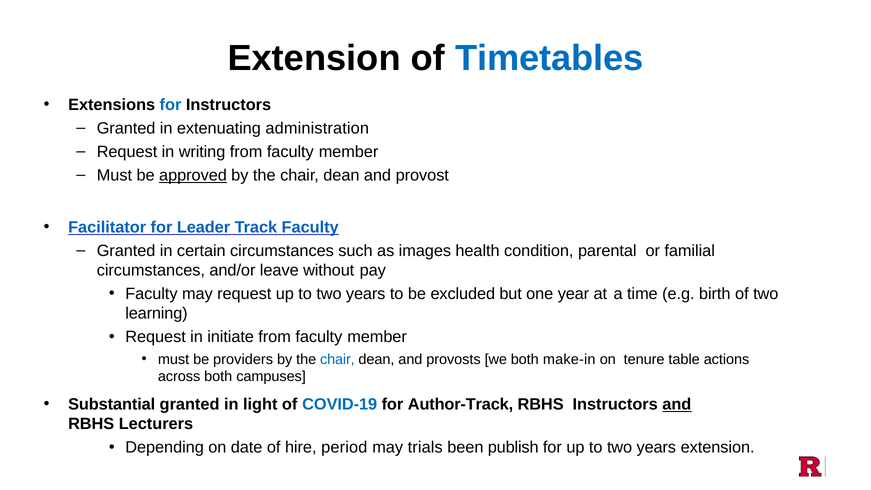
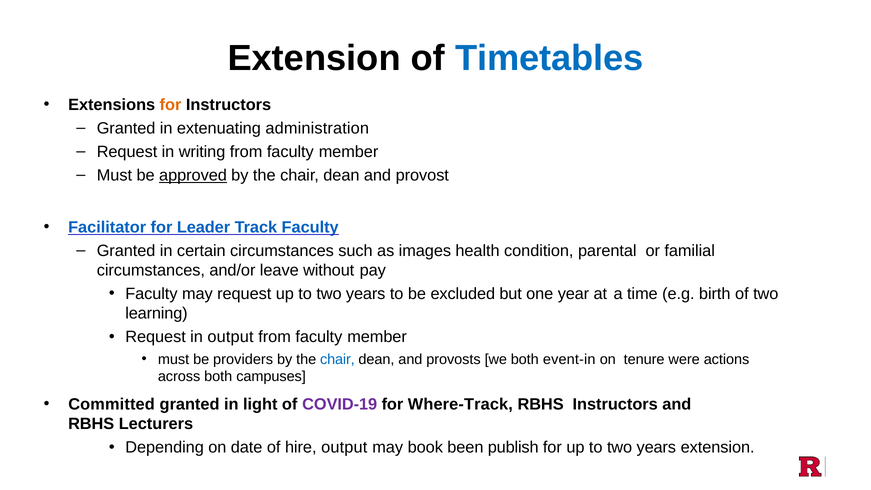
for at (171, 105) colour: blue -> orange
in initiate: initiate -> output
make-in: make-in -> event-in
table: table -> were
Substantial: Substantial -> Committed
COVID-19 colour: blue -> purple
Author-Track: Author-Track -> Where-Track
and at (677, 404) underline: present -> none
hire period: period -> output
trials: trials -> book
